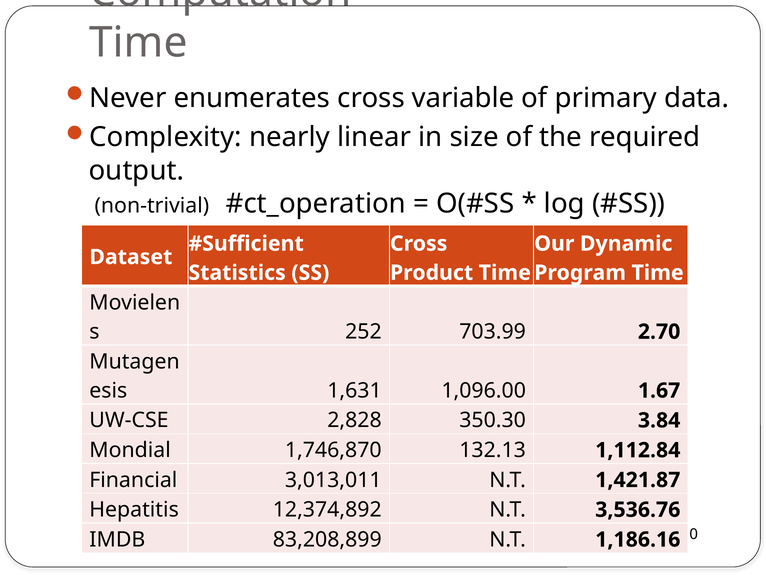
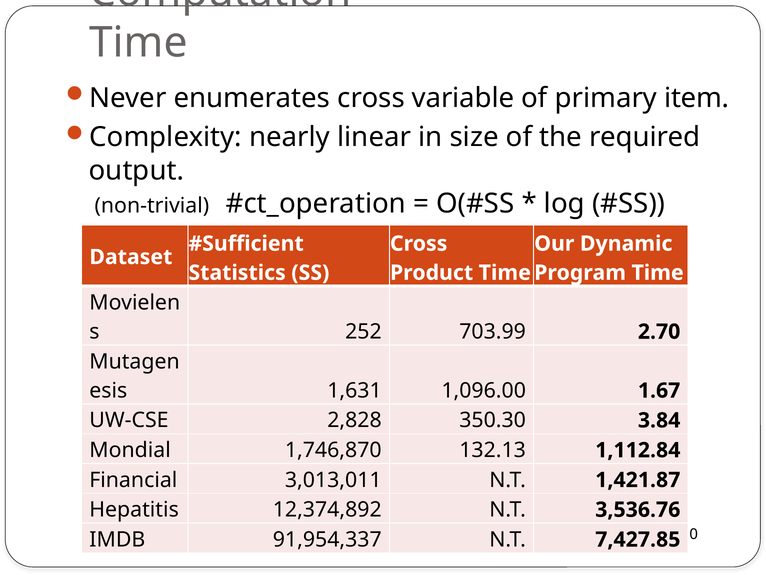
data: data -> item
83,208,899: 83,208,899 -> 91,954,337
1,186.16: 1,186.16 -> 7,427.85
